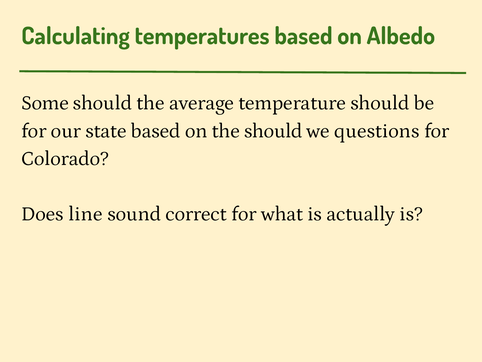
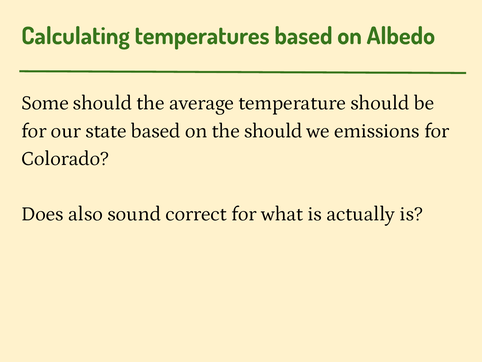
questions: questions -> emissions
line: line -> also
